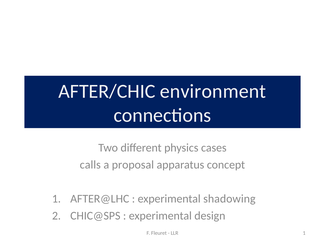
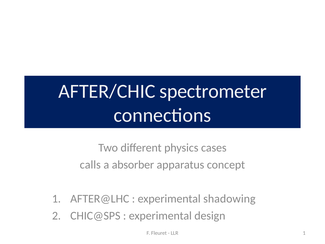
environment: environment -> spectrometer
proposal: proposal -> absorber
